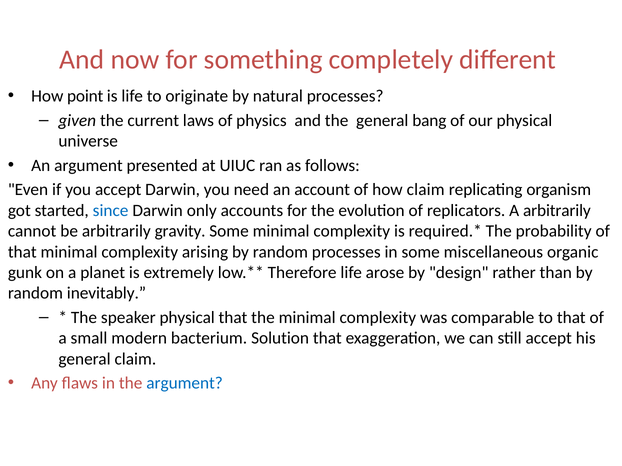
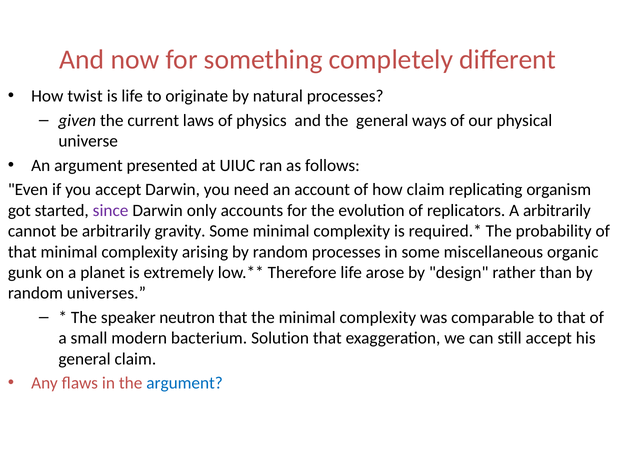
point: point -> twist
bang: bang -> ways
since colour: blue -> purple
inevitably: inevitably -> universes
speaker physical: physical -> neutron
